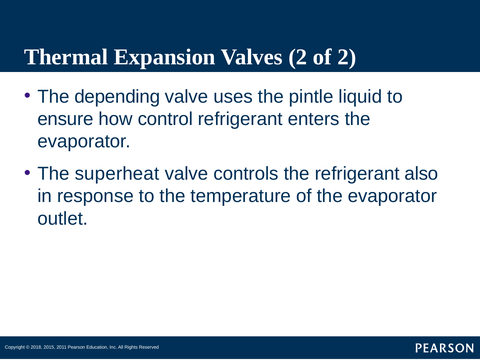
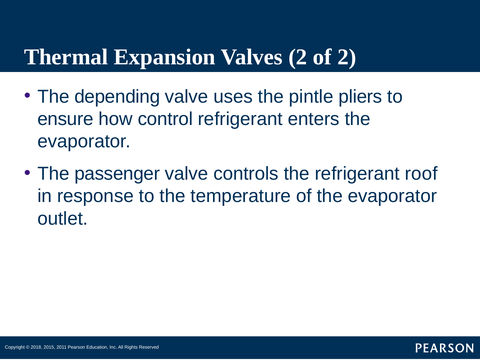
liquid: liquid -> pliers
superheat: superheat -> passenger
also: also -> roof
